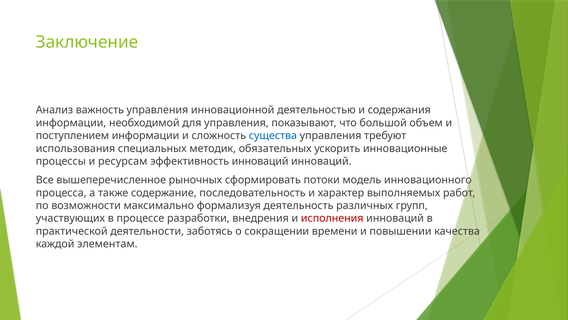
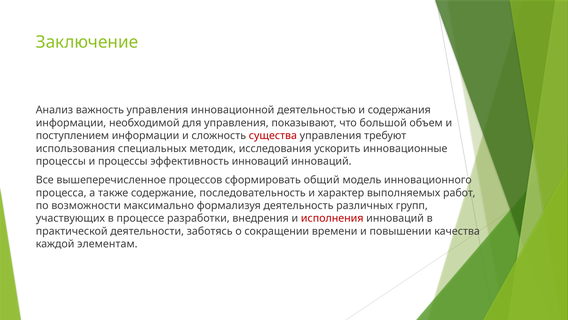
существа colour: blue -> red
обязательных: обязательных -> исследования
и ресурсам: ресурсам -> процессы
рыночных: рыночных -> процессов
потоки: потоки -> общий
